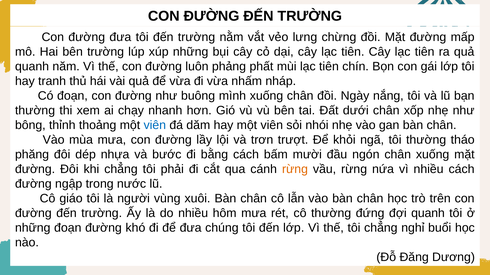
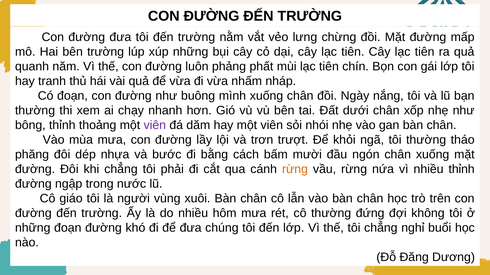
viên at (155, 125) colour: blue -> purple
nhiều cách: cách -> thỉnh
đợi quanh: quanh -> không
